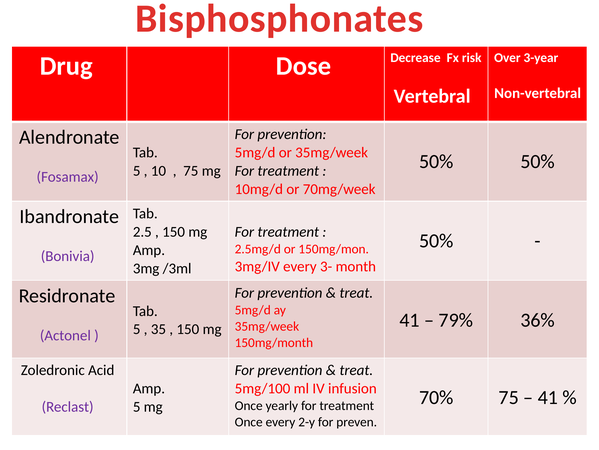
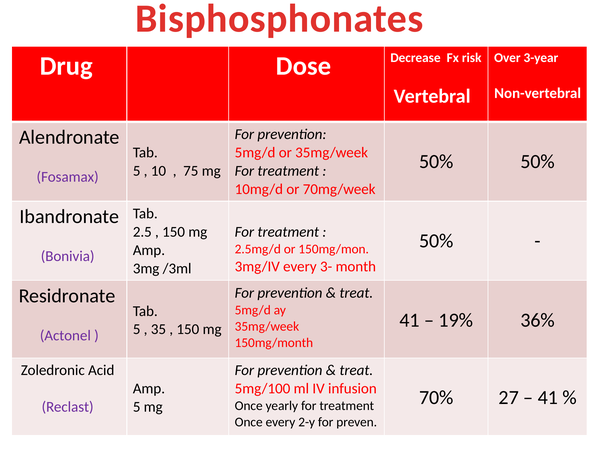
79%: 79% -> 19%
70% 75: 75 -> 27
